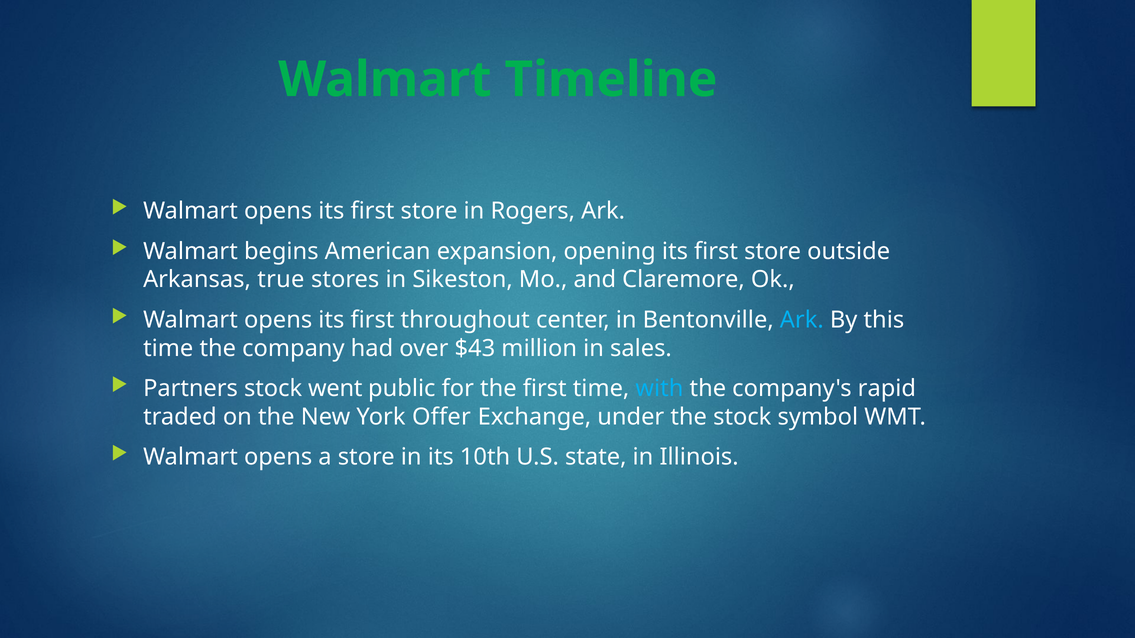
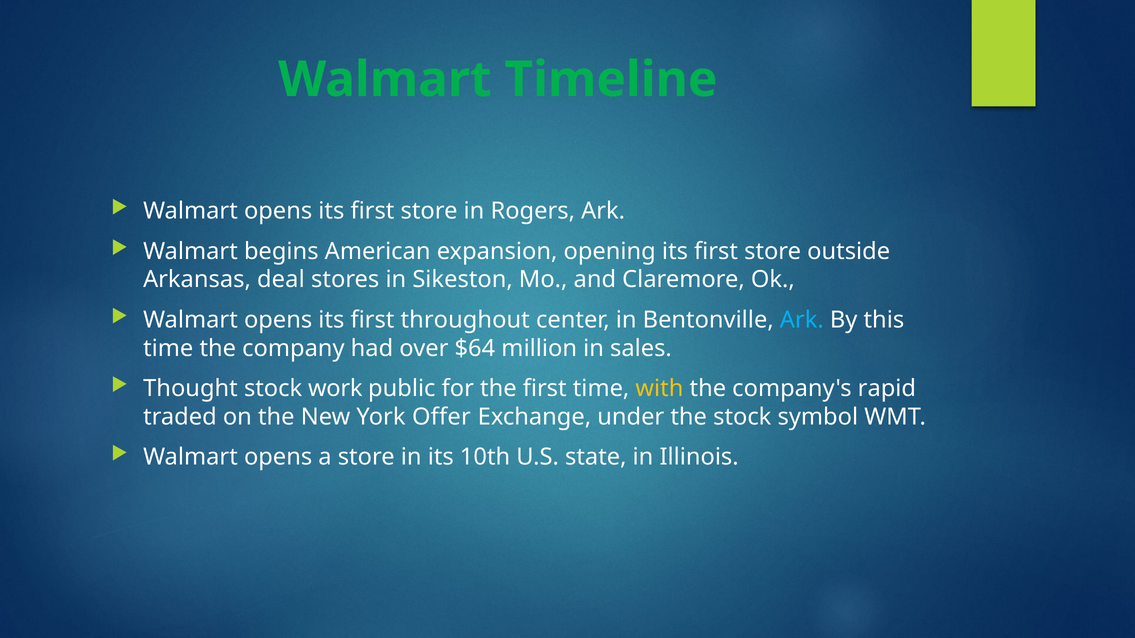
true: true -> deal
$43: $43 -> $64
Partners: Partners -> Thought
went: went -> work
with colour: light blue -> yellow
